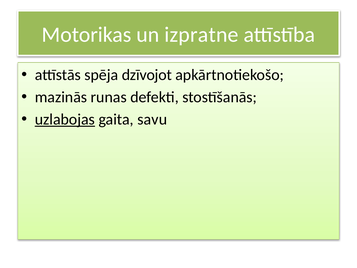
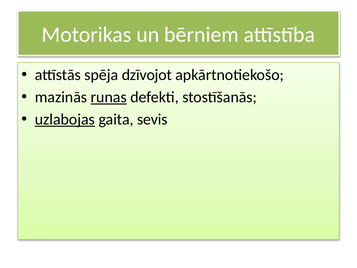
izpratne: izpratne -> bērniem
runas underline: none -> present
savu: savu -> sevis
